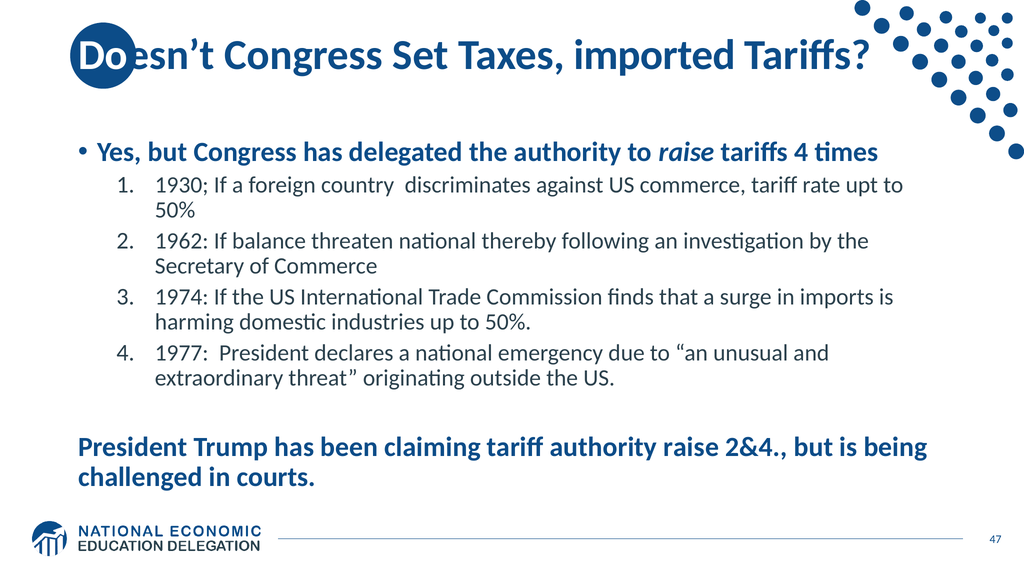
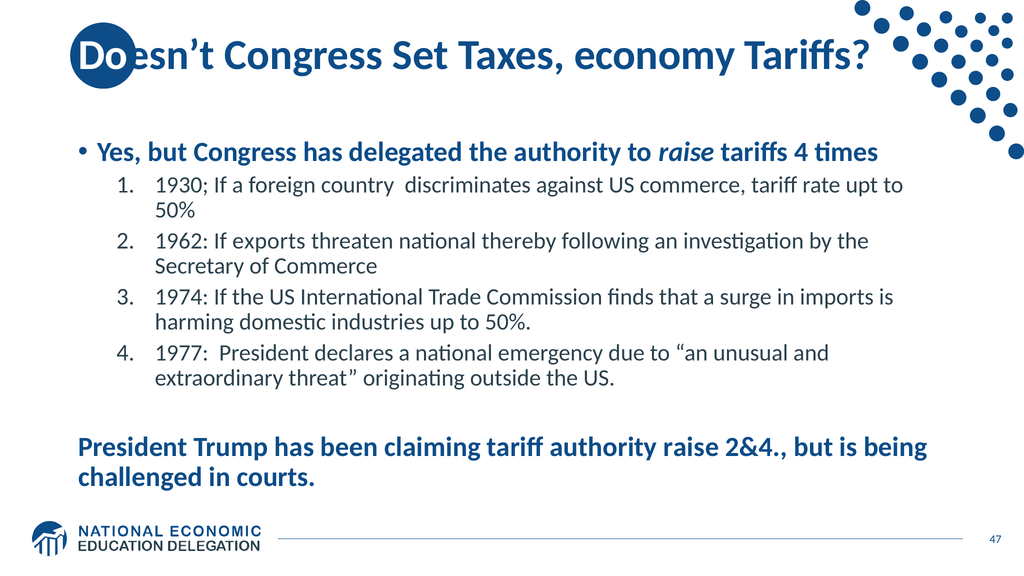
imported: imported -> economy
balance: balance -> exports
